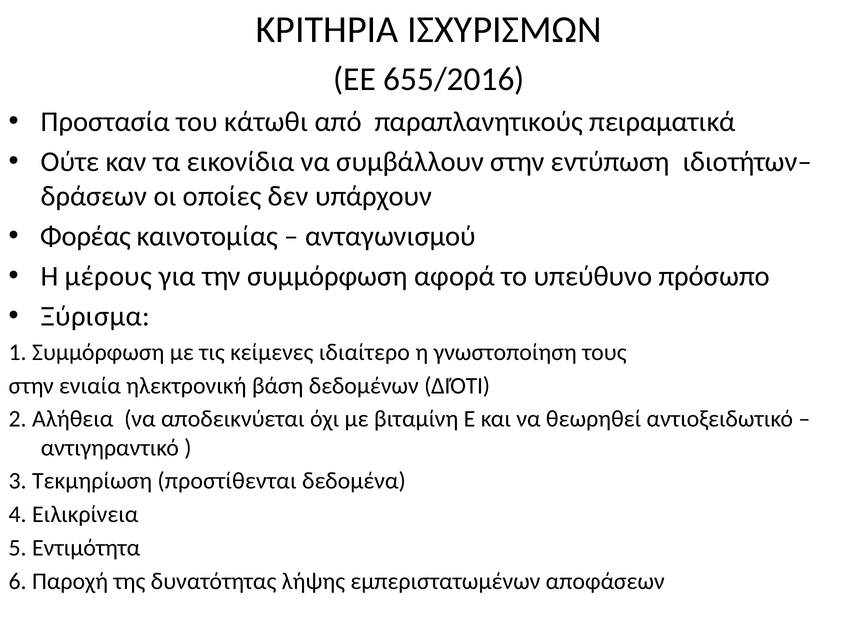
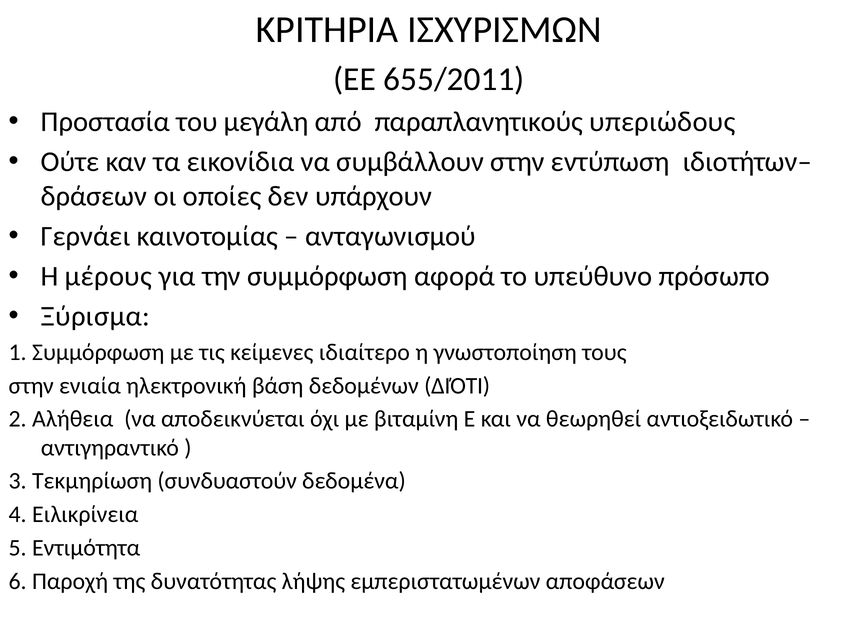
655/2016: 655/2016 -> 655/2011
κάτωθι: κάτωθι -> μεγάλη
πειραματικά: πειραματικά -> υπεριώδους
Φορέας: Φορέας -> Γερνάει
προστίθενται: προστίθενται -> συνδυαστούν
